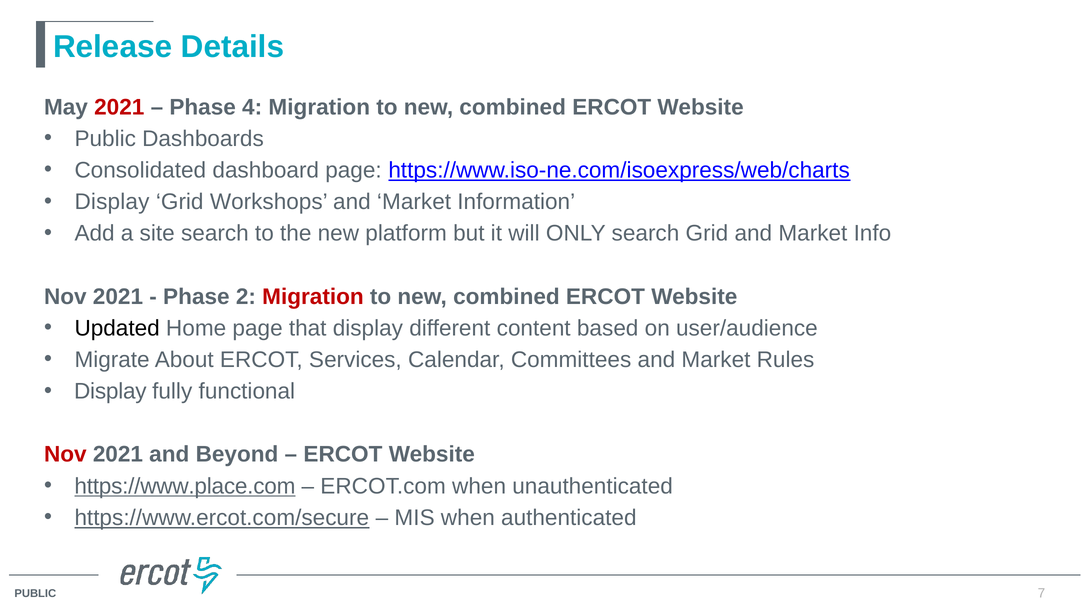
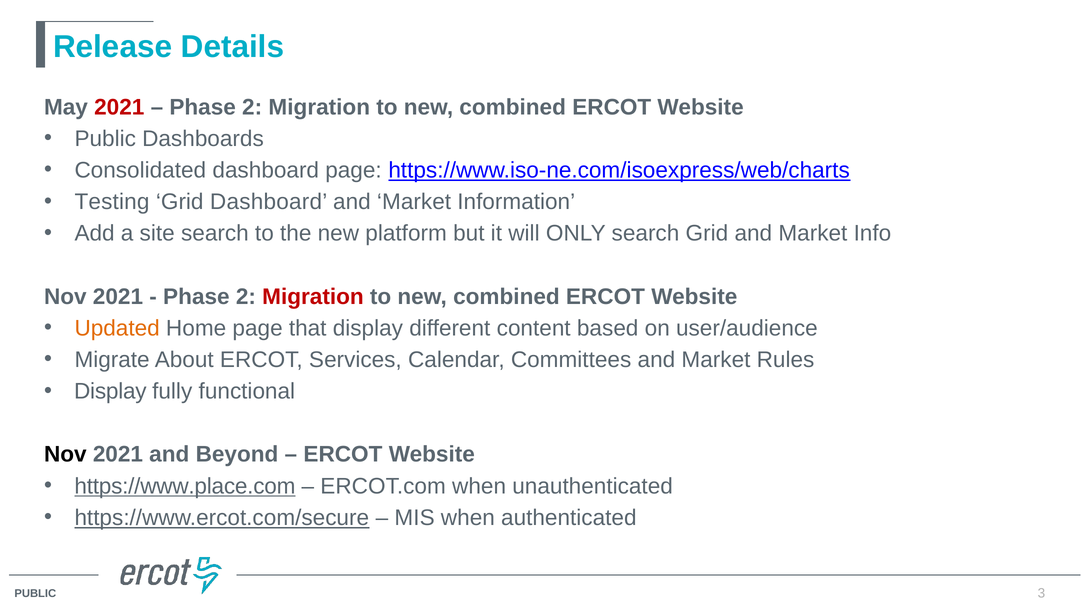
4 at (252, 107): 4 -> 2
Display at (112, 202): Display -> Testing
Grid Workshops: Workshops -> Dashboard
Updated colour: black -> orange
Nov at (65, 454) colour: red -> black
7: 7 -> 3
